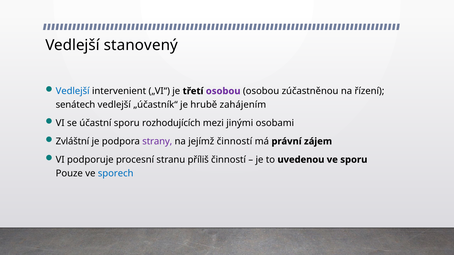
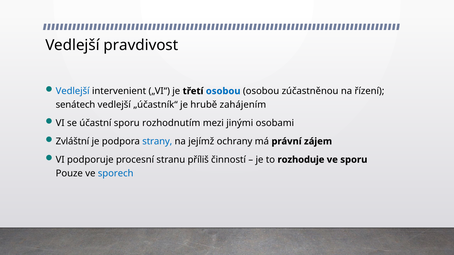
stanovený: stanovený -> pravdivost
osobou at (223, 91) colour: purple -> blue
rozhodujících: rozhodujících -> rozhodnutím
strany colour: purple -> blue
jejímž činností: činností -> ochrany
uvedenou: uvedenou -> rozhoduje
